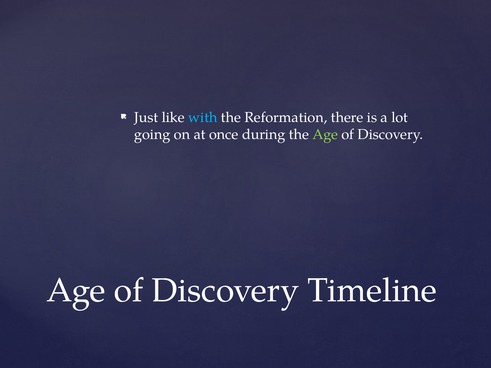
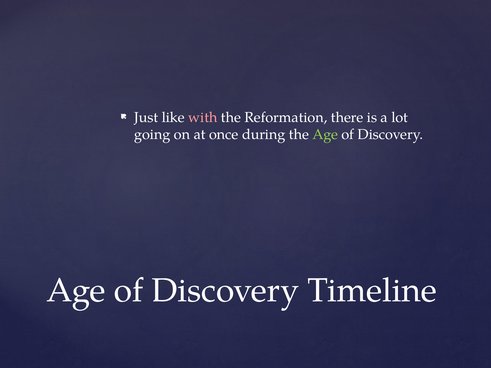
with colour: light blue -> pink
